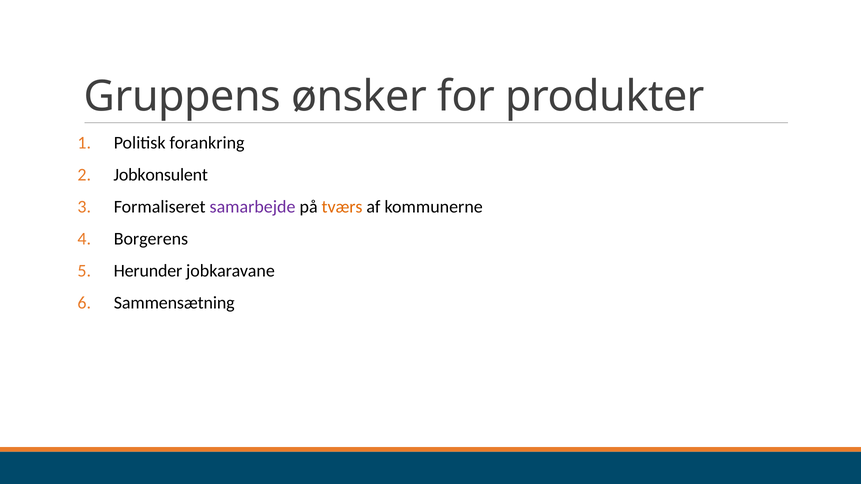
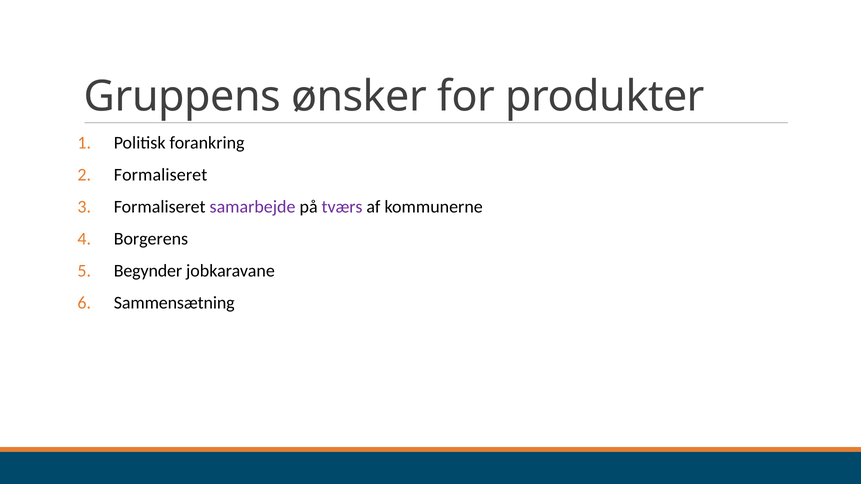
Jobkonsulent at (161, 175): Jobkonsulent -> Formaliseret
tværs colour: orange -> purple
Herunder: Herunder -> Begynder
